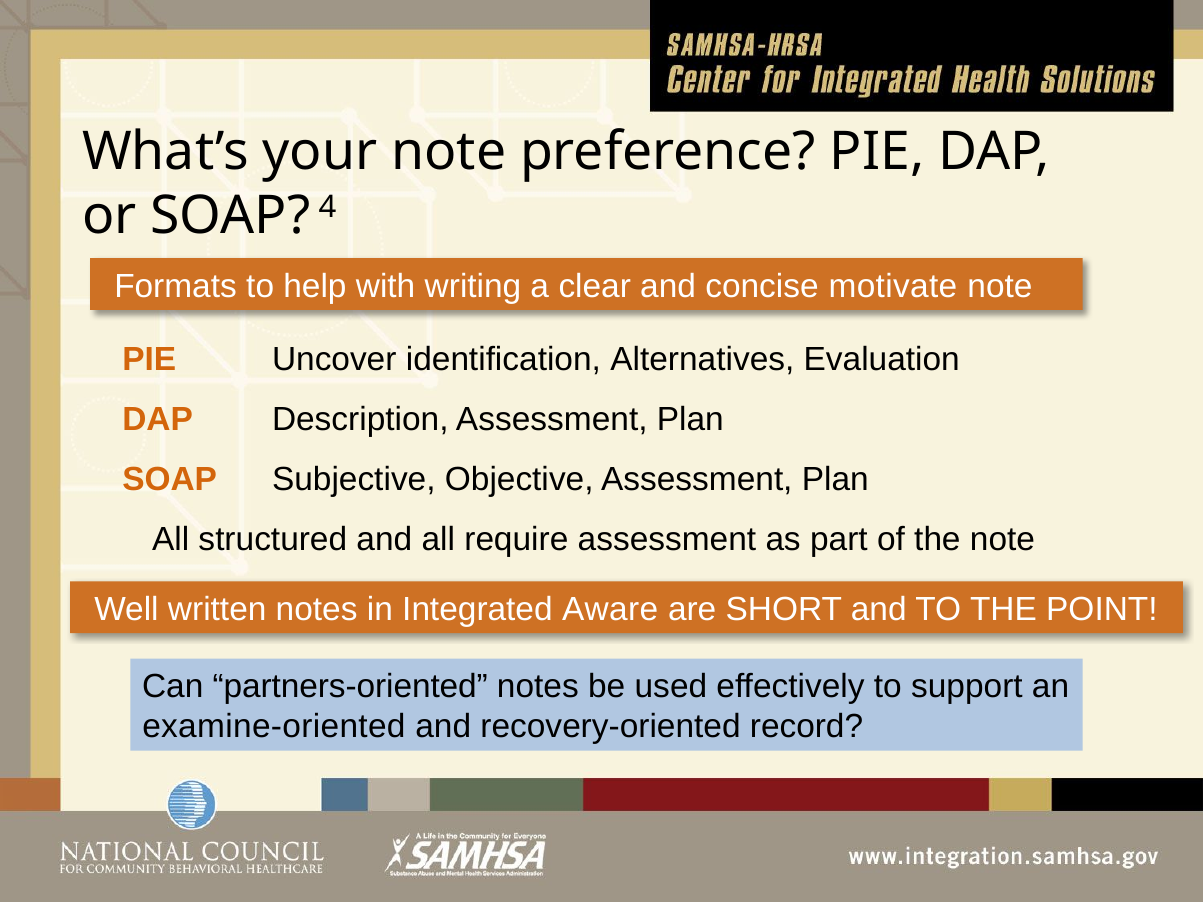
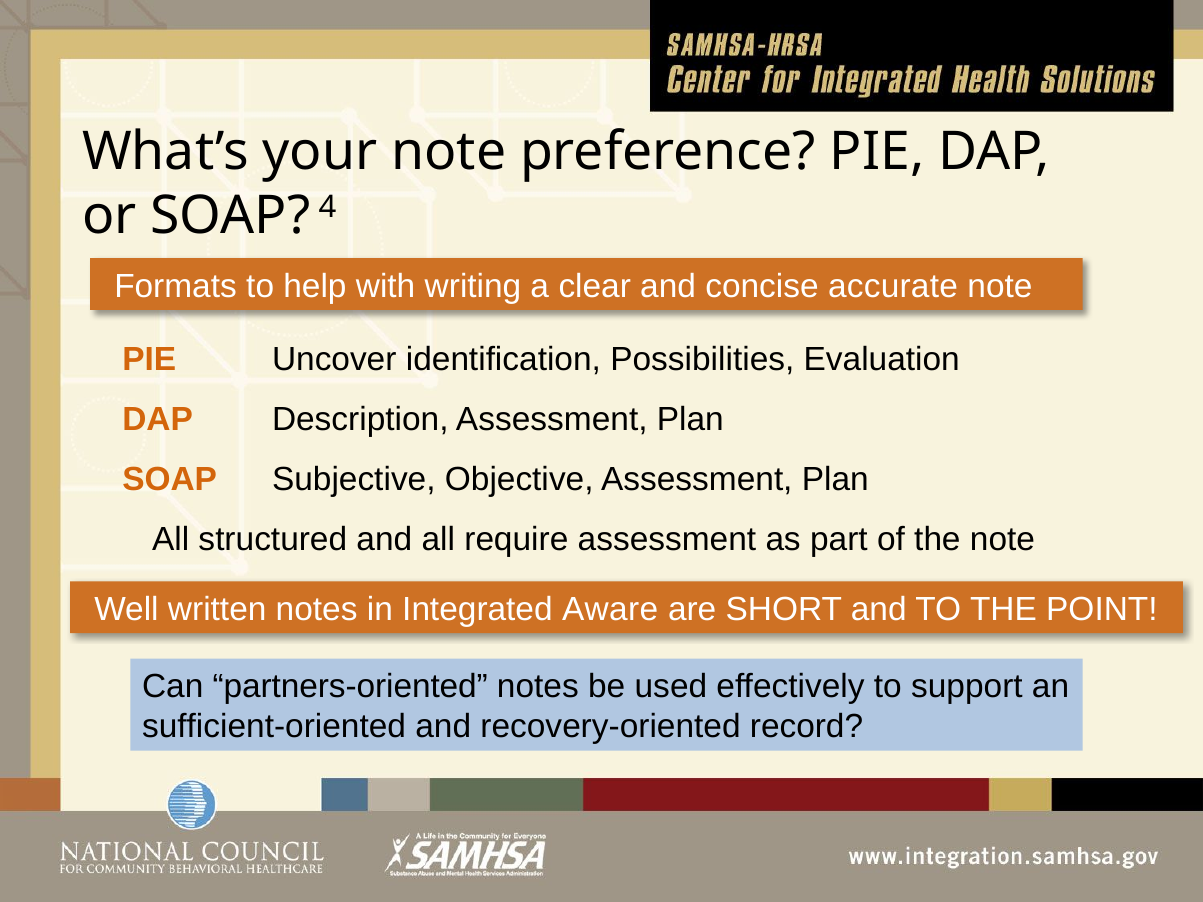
motivate: motivate -> accurate
Alternatives: Alternatives -> Possibilities
examine-oriented: examine-oriented -> sufficient-oriented
